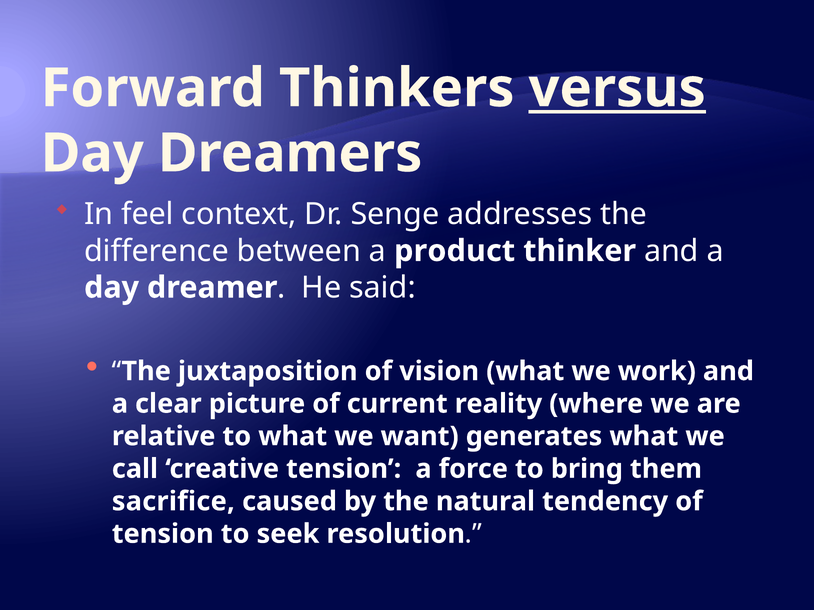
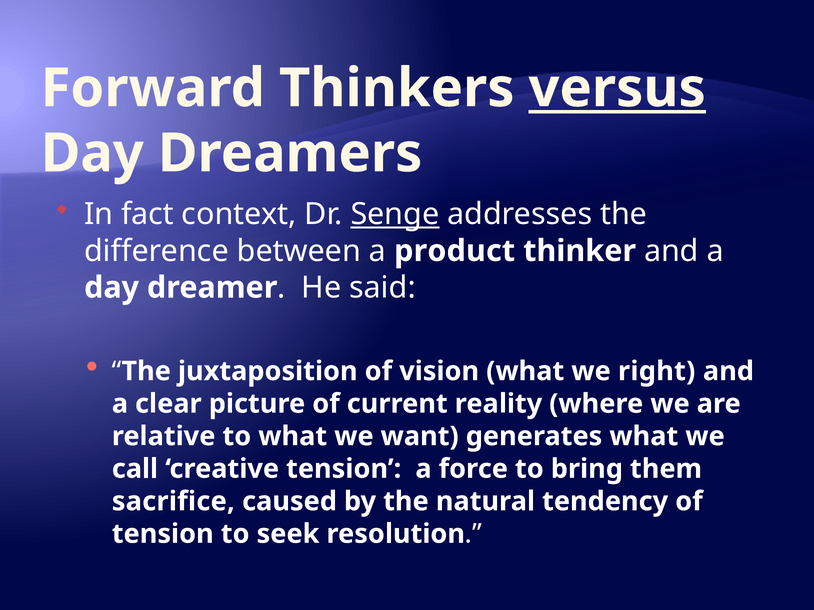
feel: feel -> fact
Senge underline: none -> present
work: work -> right
